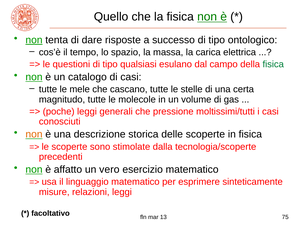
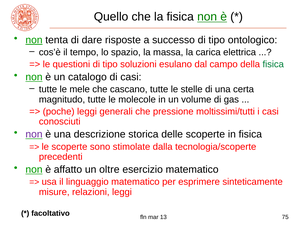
qualsiasi: qualsiasi -> soluzioni
non at (34, 134) colour: orange -> purple
vero: vero -> oltre
